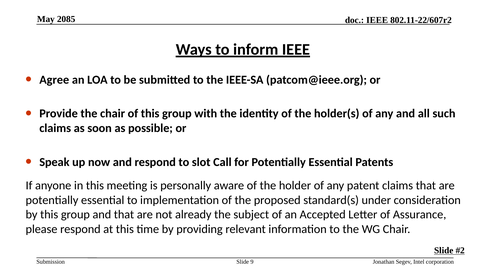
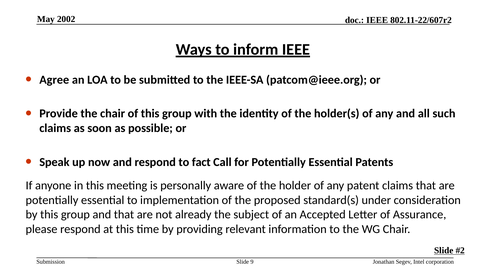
2085: 2085 -> 2002
slot: slot -> fact
